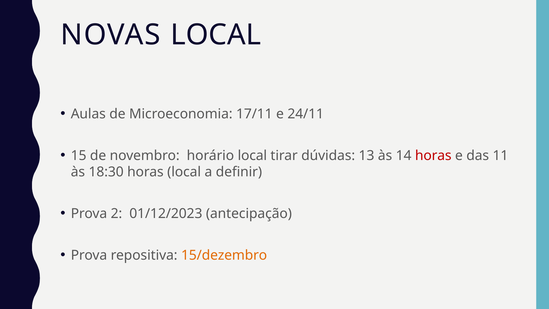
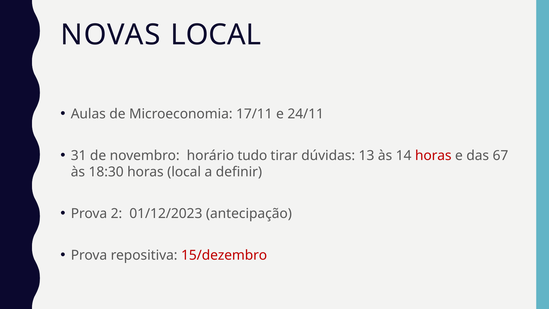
15: 15 -> 31
horário local: local -> tudo
11: 11 -> 67
15/dezembro colour: orange -> red
